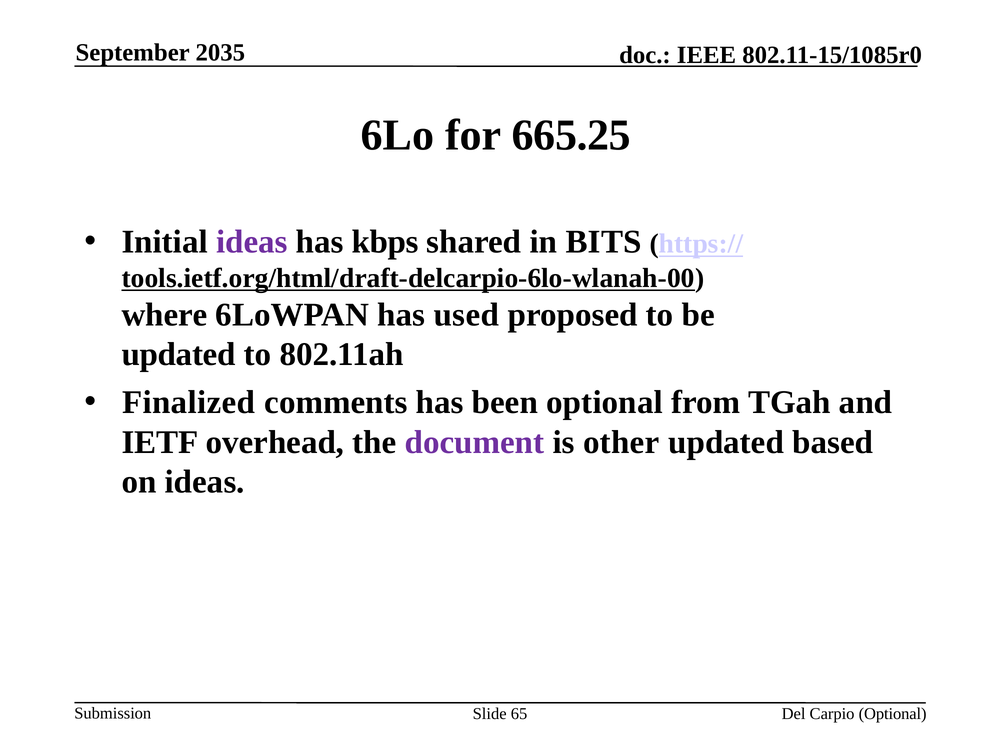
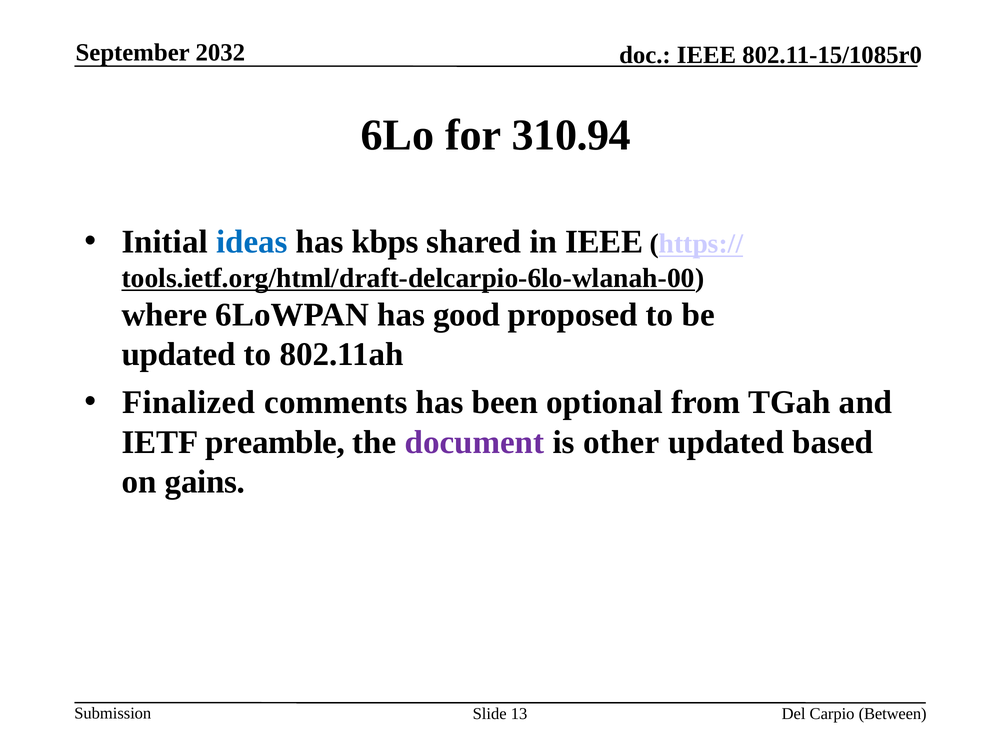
2035: 2035 -> 2032
665.25: 665.25 -> 310.94
ideas at (252, 242) colour: purple -> blue
in BITS: BITS -> IEEE
used: used -> good
overhead: overhead -> preamble
on ideas: ideas -> gains
65: 65 -> 13
Carpio Optional: Optional -> Between
